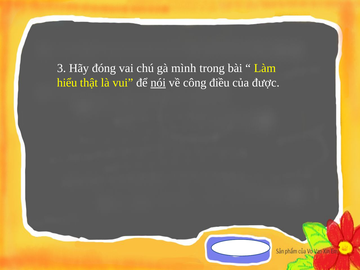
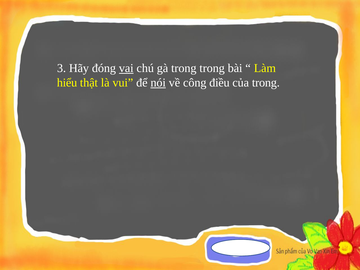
vai underline: none -> present
gà mình: mình -> trong
của được: được -> trong
